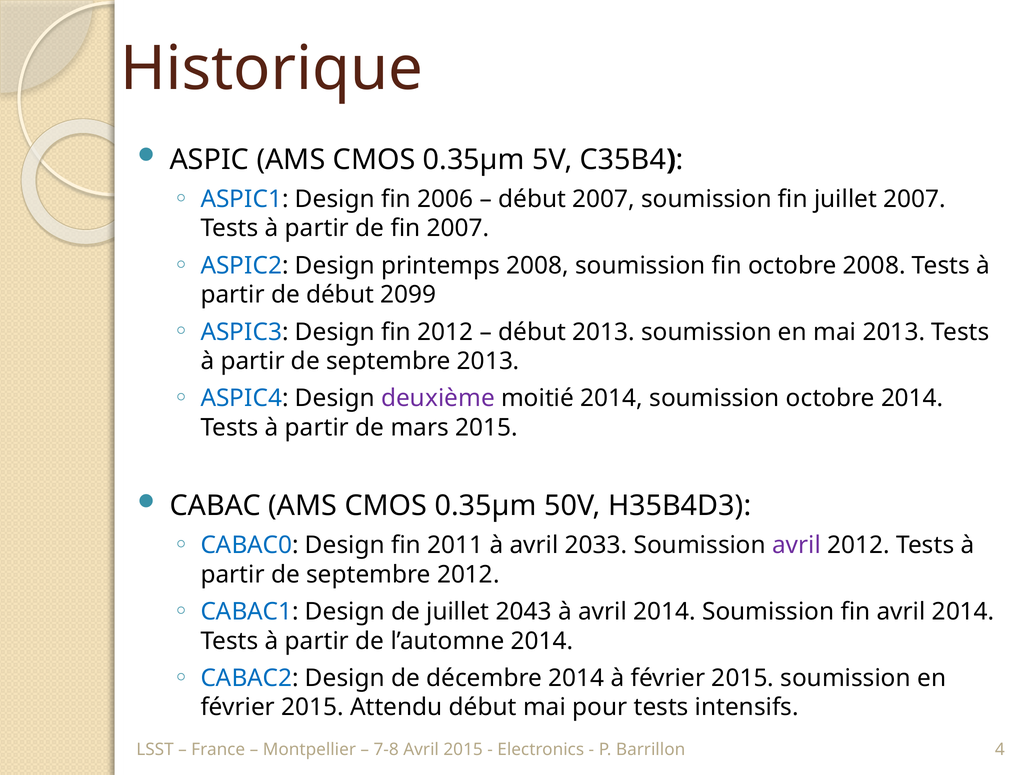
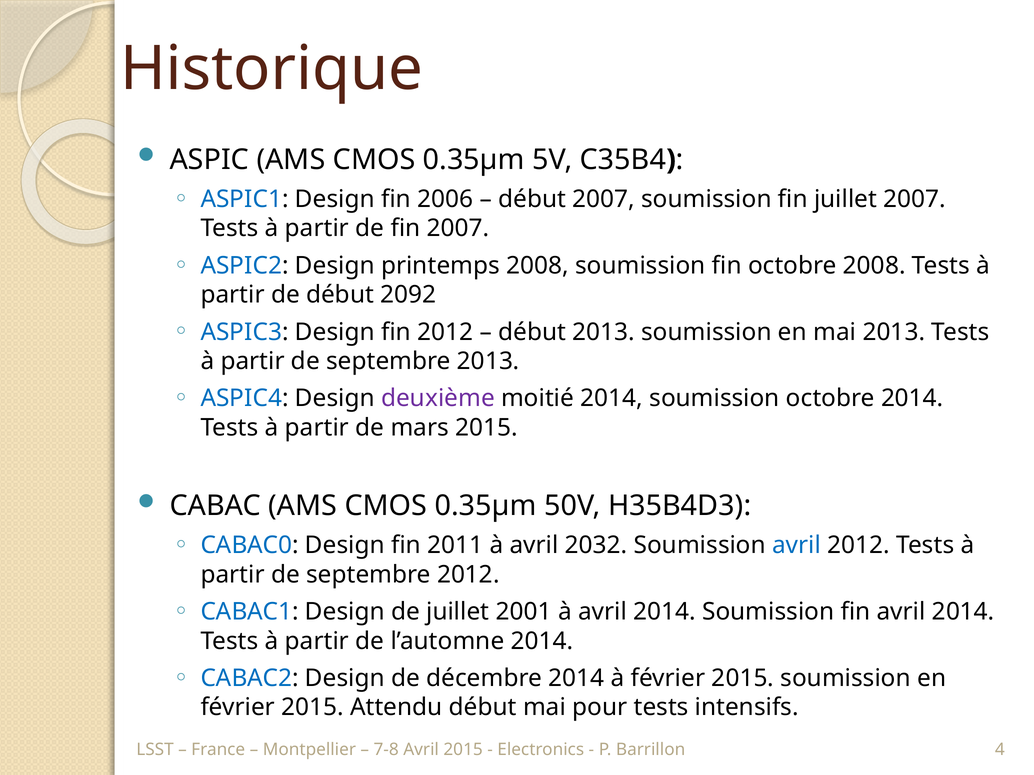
2099: 2099 -> 2092
2033: 2033 -> 2032
avril at (797, 546) colour: purple -> blue
2043: 2043 -> 2001
